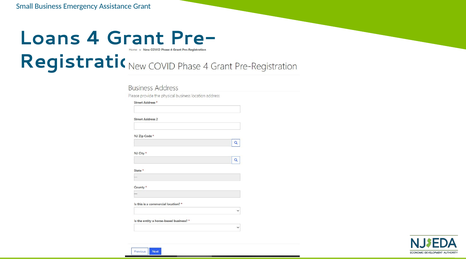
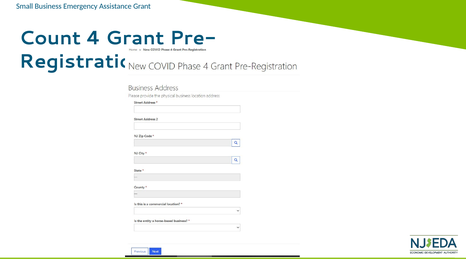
Loans: Loans -> Count
